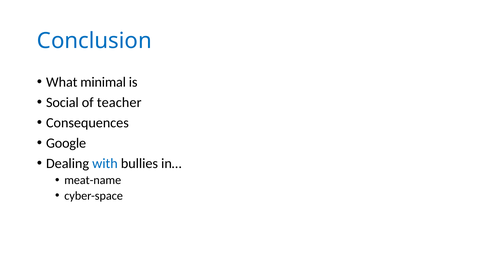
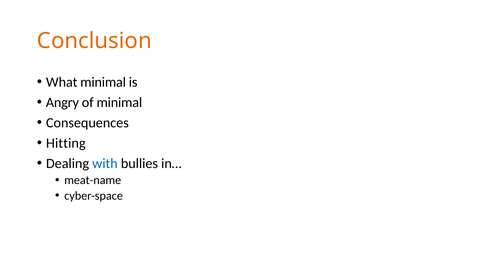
Conclusion colour: blue -> orange
Social: Social -> Angry
of teacher: teacher -> minimal
Google: Google -> Hitting
